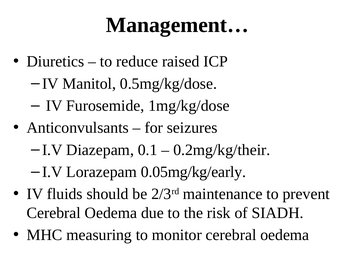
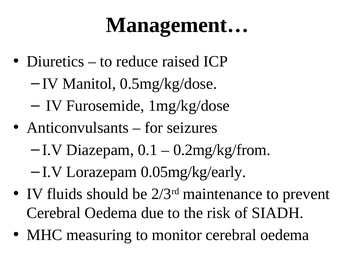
0.2mg/kg/their: 0.2mg/kg/their -> 0.2mg/kg/from
